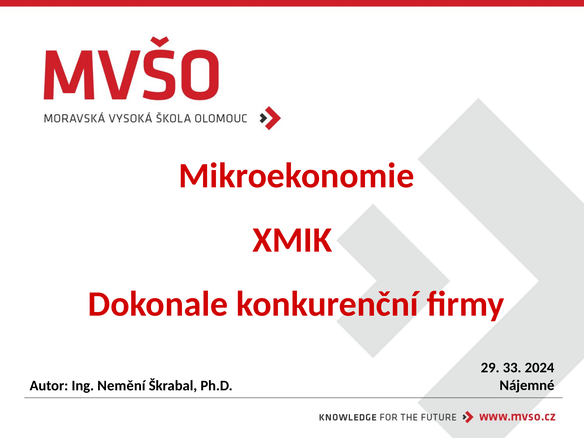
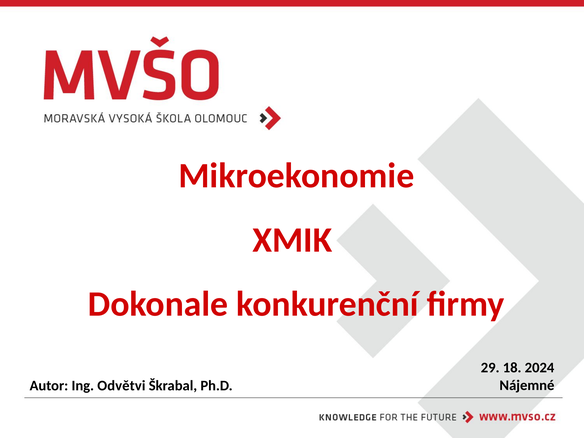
33: 33 -> 18
Nemění: Nemění -> Odvětvi
